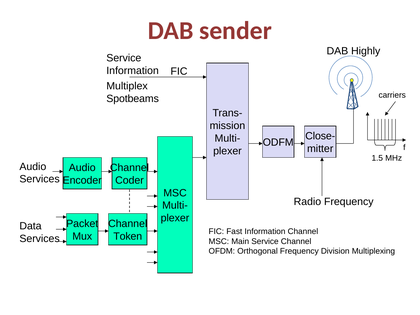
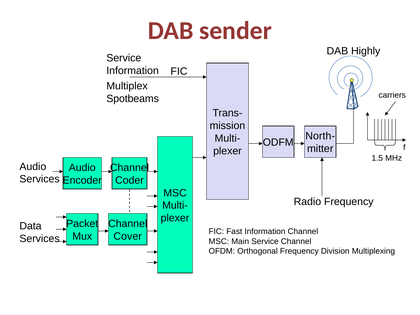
Close-: Close- -> North-
Token: Token -> Cover
